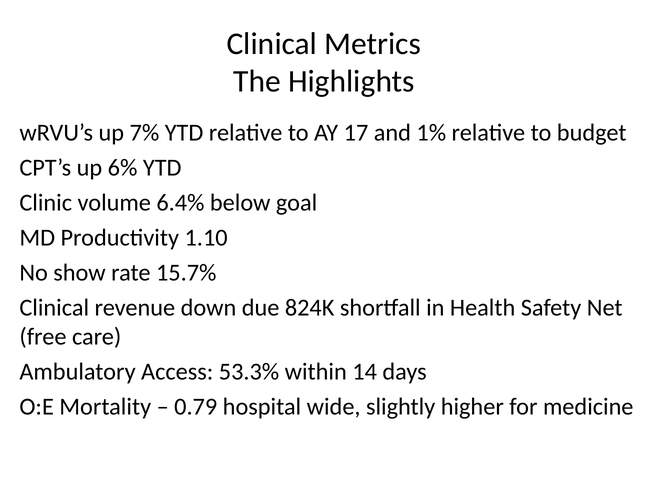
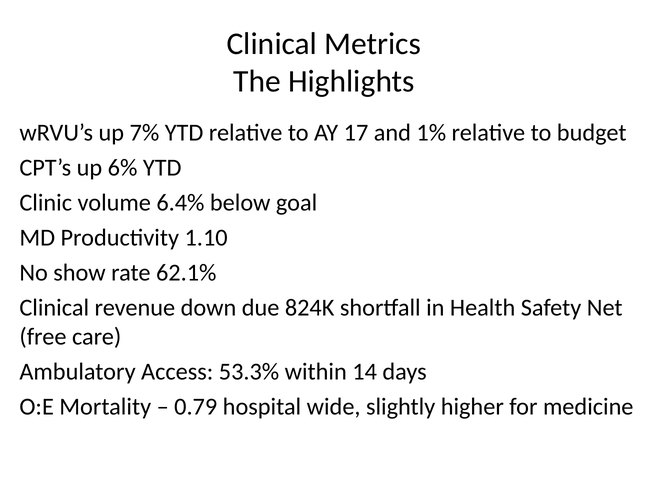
15.7%: 15.7% -> 62.1%
